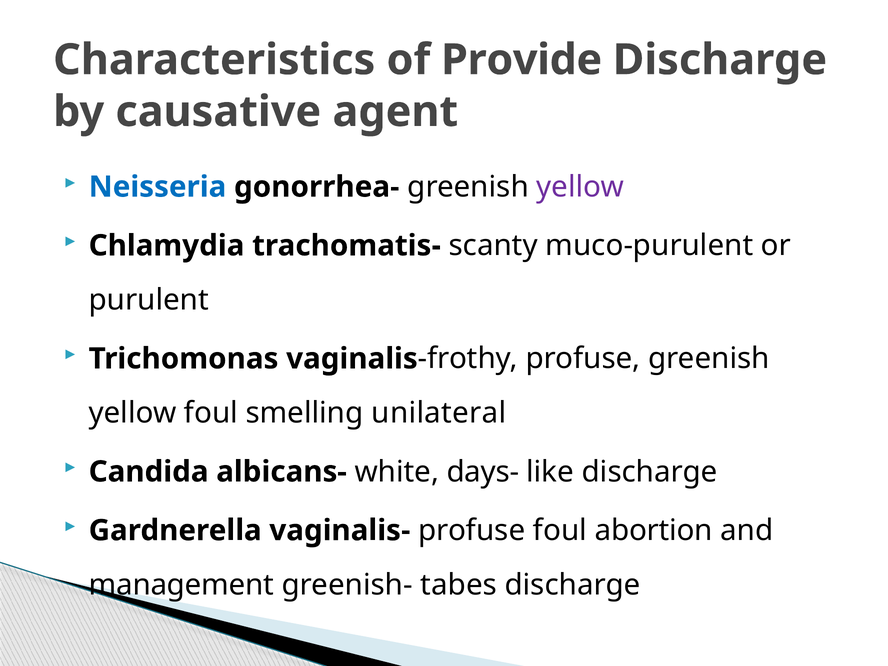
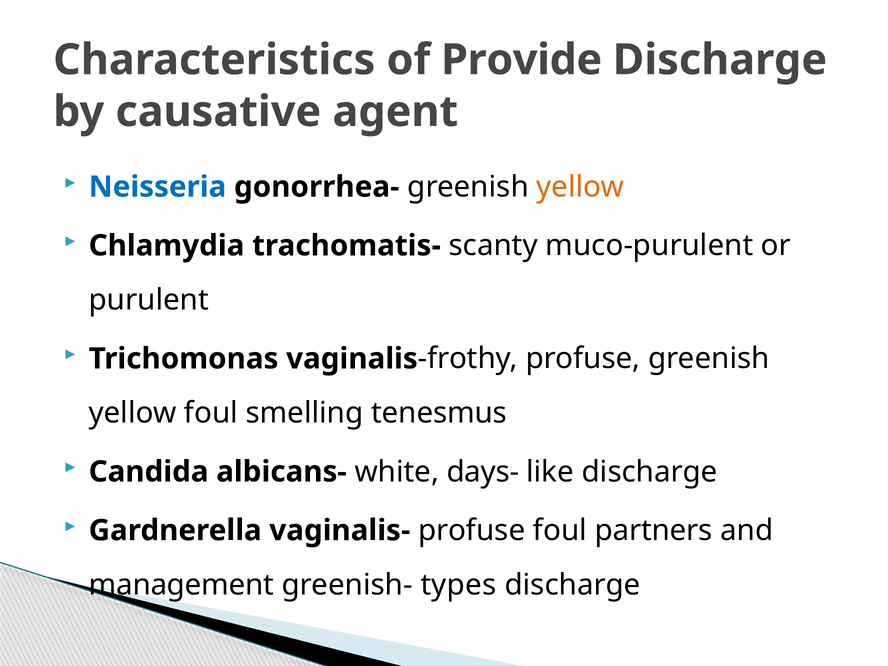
yellow at (580, 187) colour: purple -> orange
unilateral: unilateral -> tenesmus
abortion: abortion -> partners
tabes: tabes -> types
